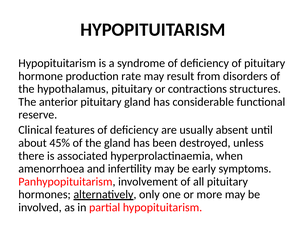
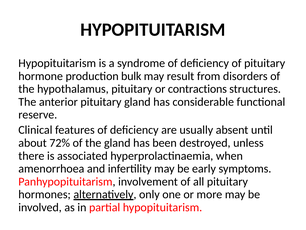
rate: rate -> bulk
45%: 45% -> 72%
